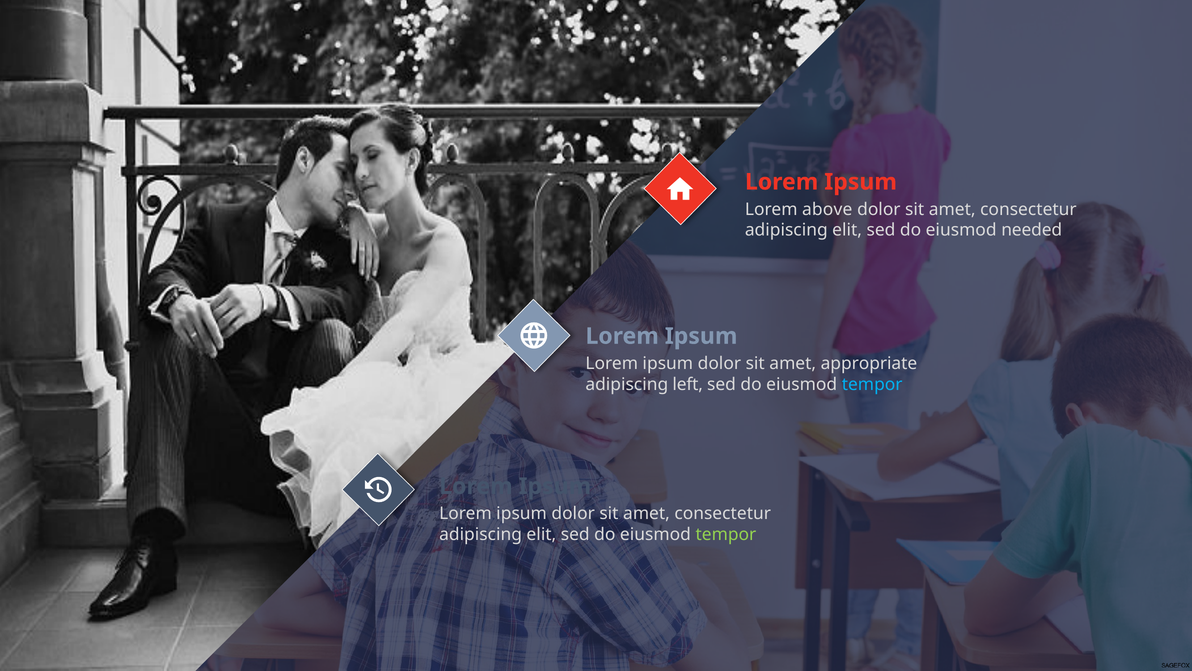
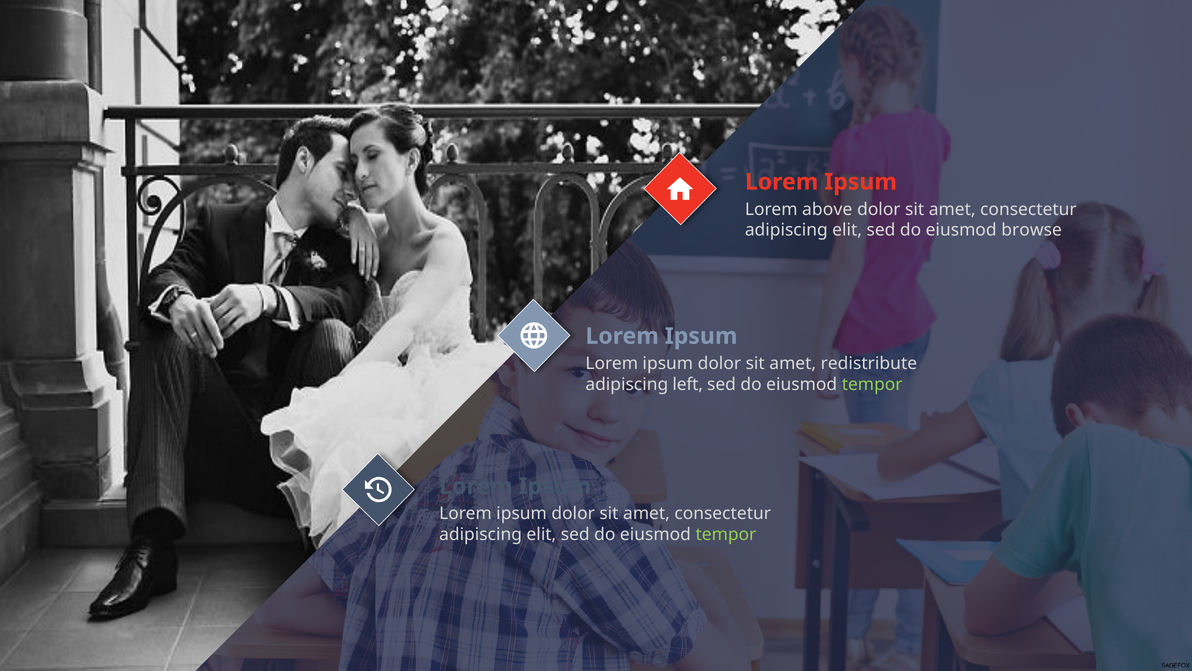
needed: needed -> browse
appropriate: appropriate -> redistribute
tempor at (872, 384) colour: light blue -> light green
